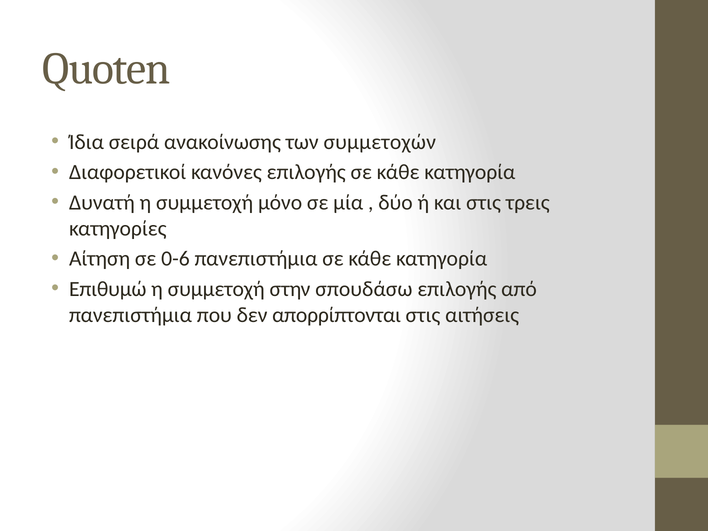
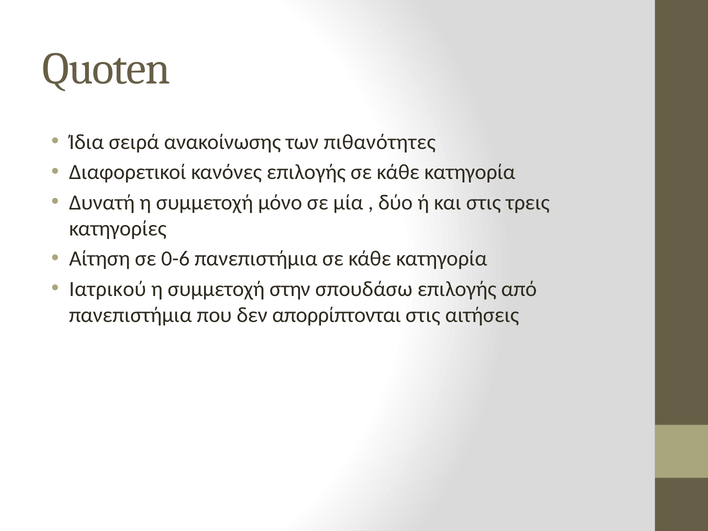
συμμετοχών: συμμετοχών -> πιθανότητες
Επιθυμώ: Επιθυμώ -> Ιατρικού
